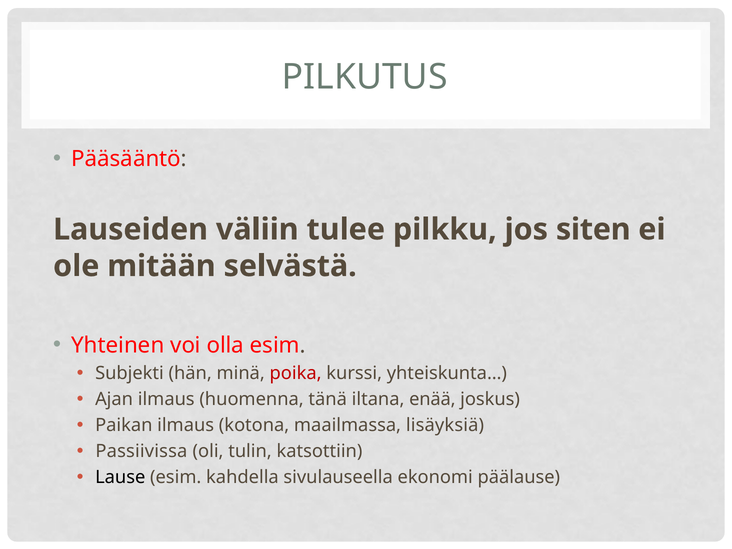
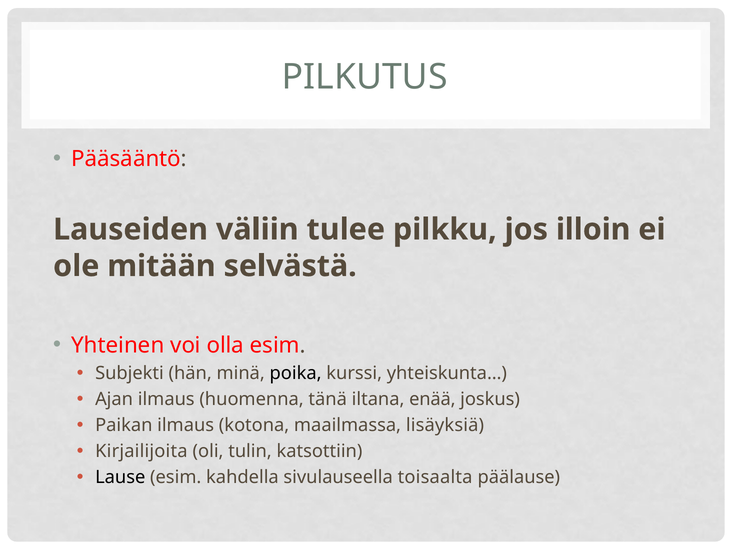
siten: siten -> illoin
poika colour: red -> black
Passiivissa: Passiivissa -> Kirjailijoita
ekonomi: ekonomi -> toisaalta
